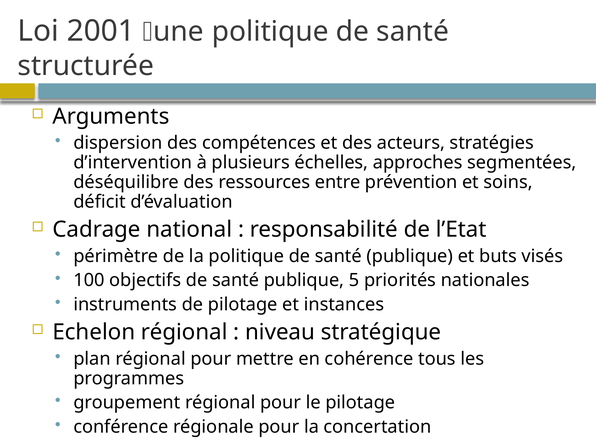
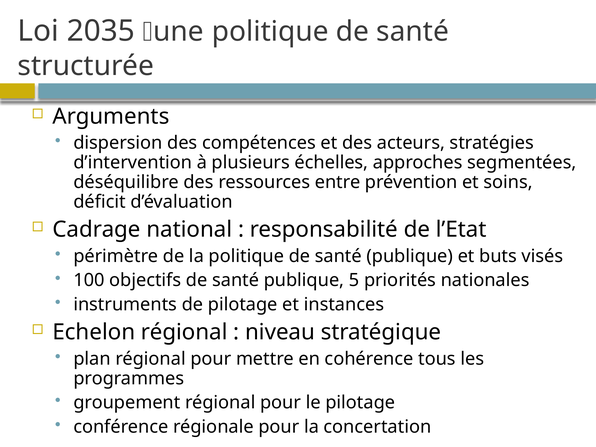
2001: 2001 -> 2035
